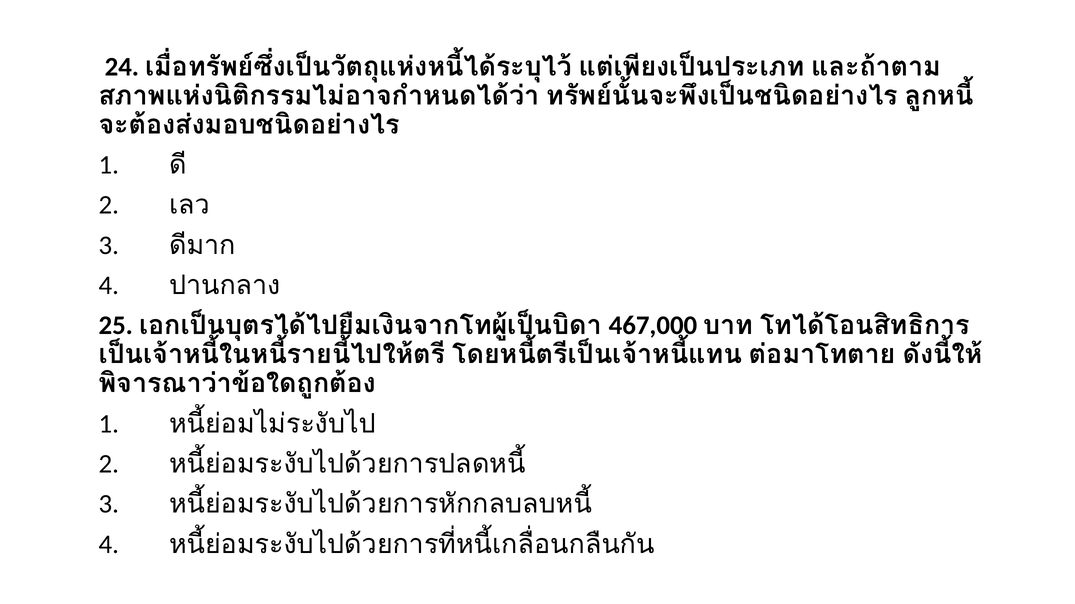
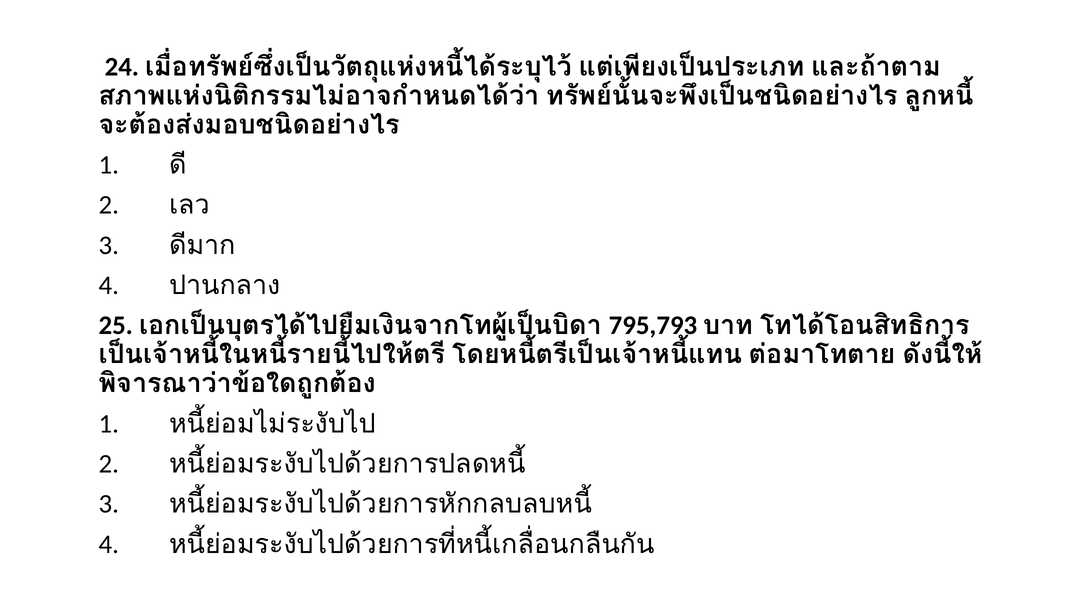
467,000: 467,000 -> 795,793
